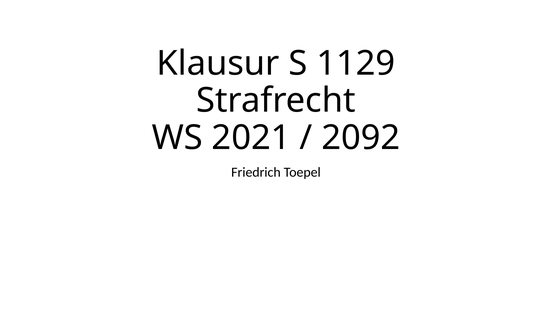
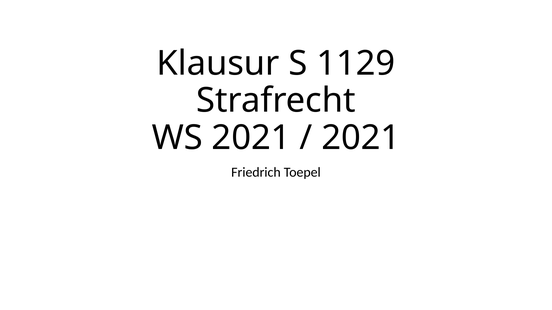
2092 at (361, 138): 2092 -> 2021
